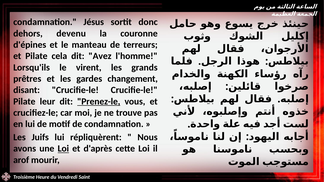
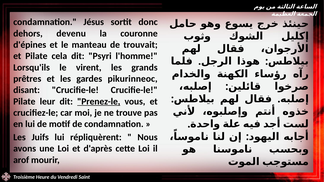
terreurs: terreurs -> trouvait
Avez: Avez -> Psyri
changement: changement -> pikurinneoc
Loi at (63, 149) underline: present -> none
